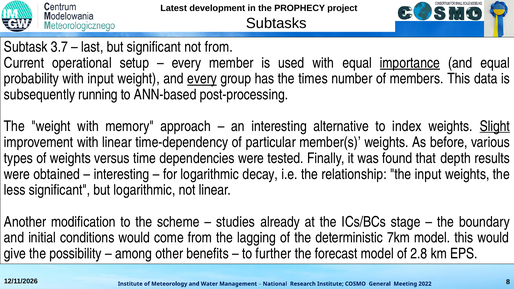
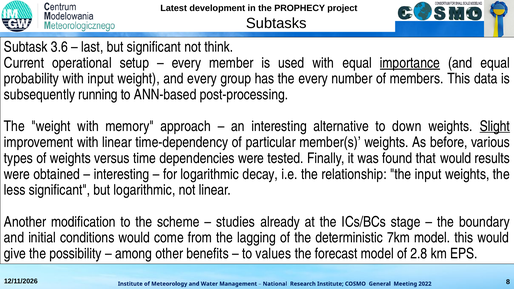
3.7: 3.7 -> 3.6
not from: from -> think
every at (202, 79) underline: present -> none
the times: times -> every
index: index -> down
that depth: depth -> would
further: further -> values
